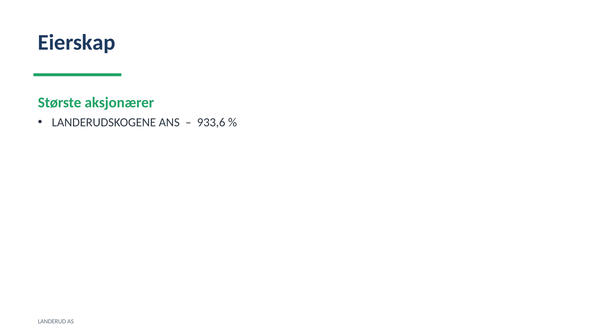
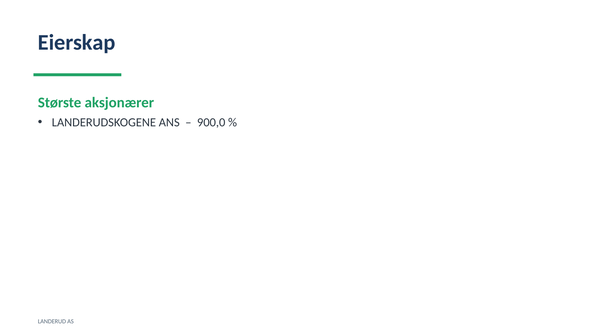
933,6: 933,6 -> 900,0
